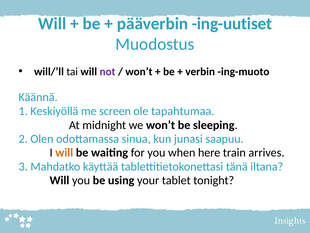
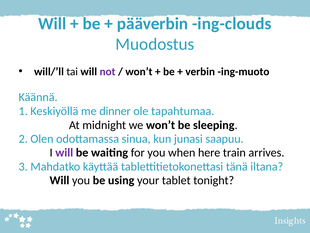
ing-uutiset: ing-uutiset -> ing-clouds
screen: screen -> dinner
will at (64, 152) colour: orange -> purple
